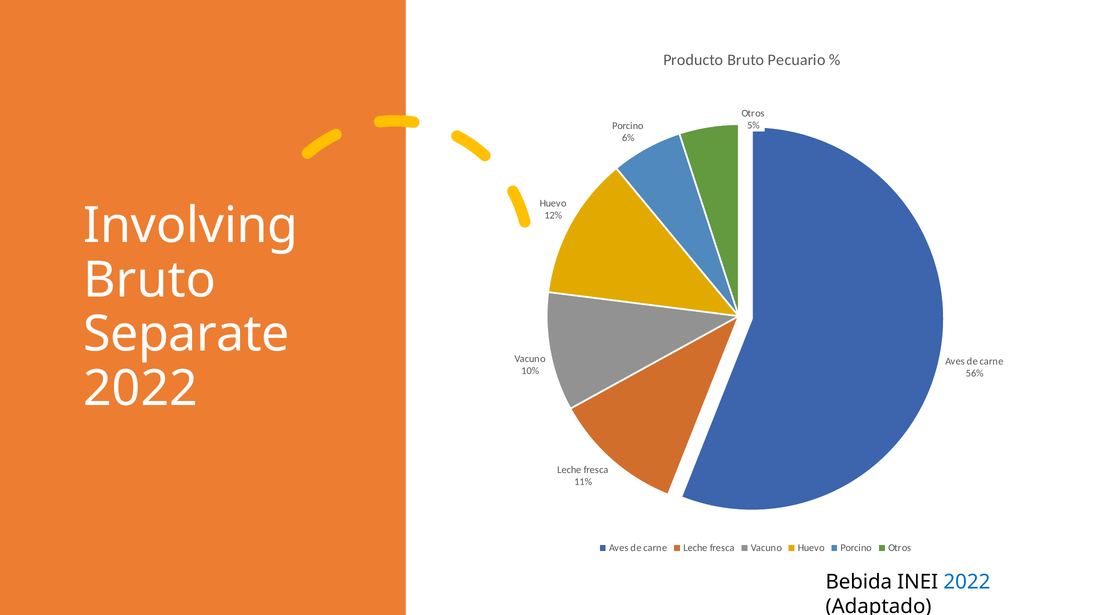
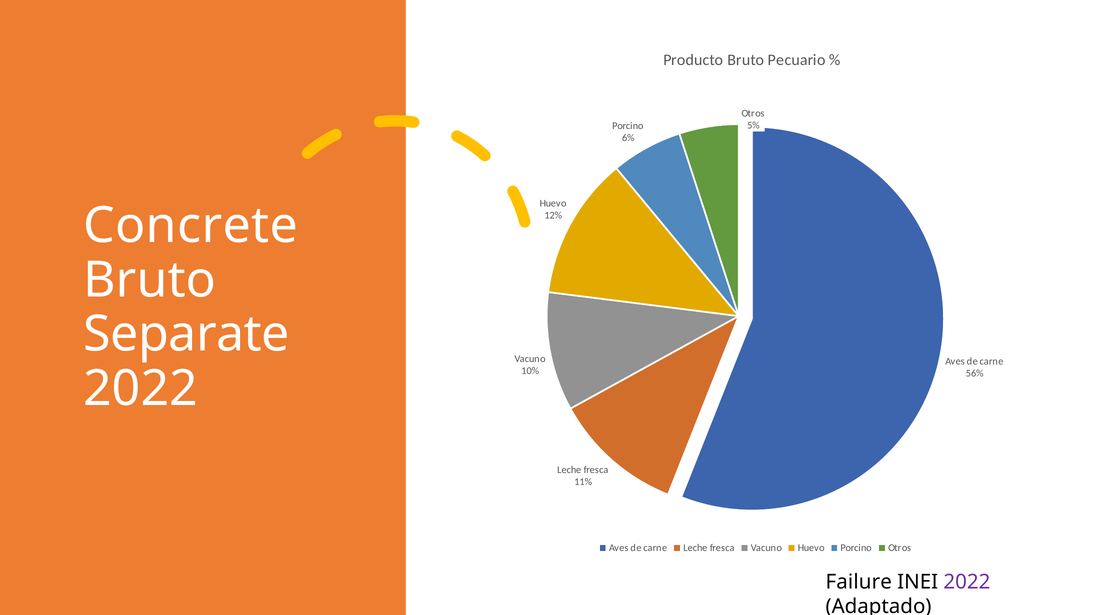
Involving: Involving -> Concrete
Bebida: Bebida -> Failure
2022 at (967, 582) colour: blue -> purple
